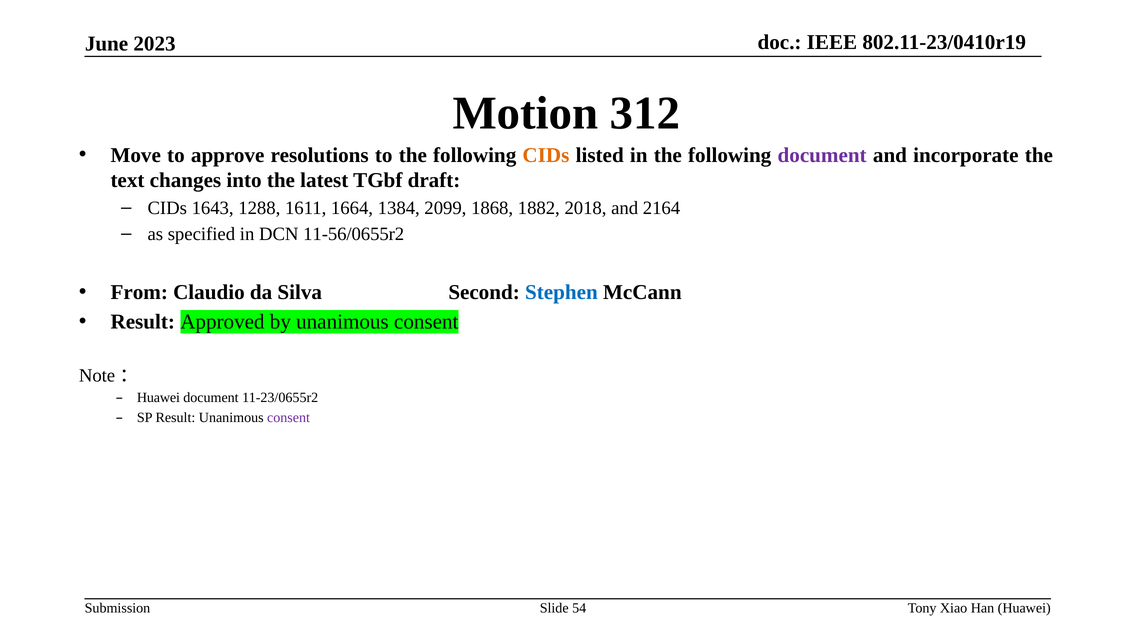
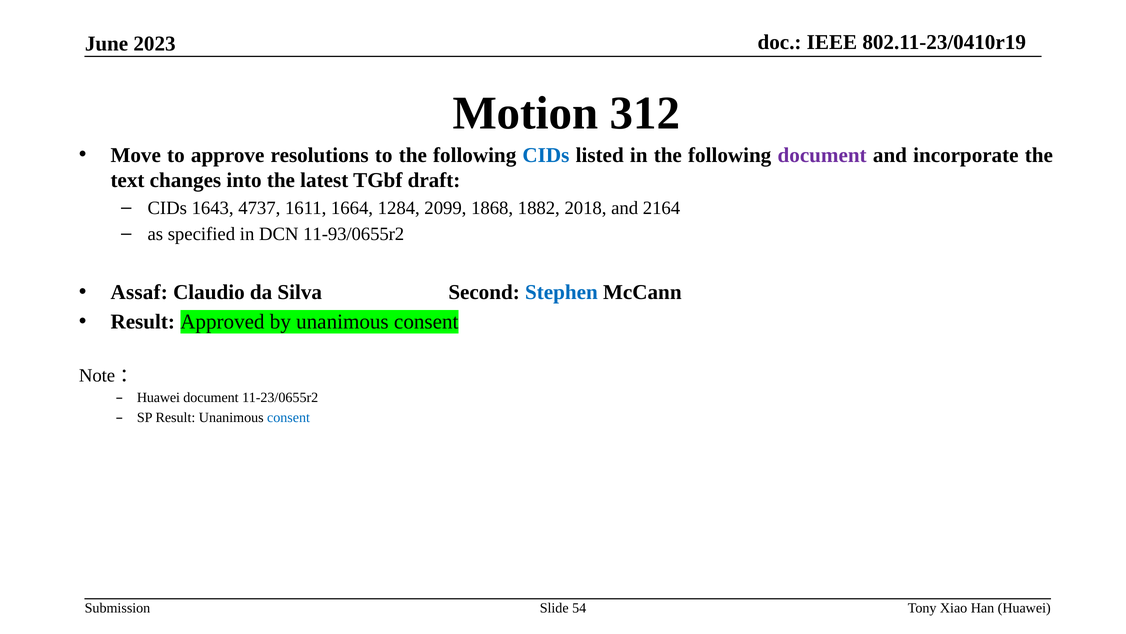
CIDs at (546, 155) colour: orange -> blue
1288: 1288 -> 4737
1384: 1384 -> 1284
11-56/0655r2: 11-56/0655r2 -> 11-93/0655r2
From: From -> Assaf
consent at (289, 417) colour: purple -> blue
